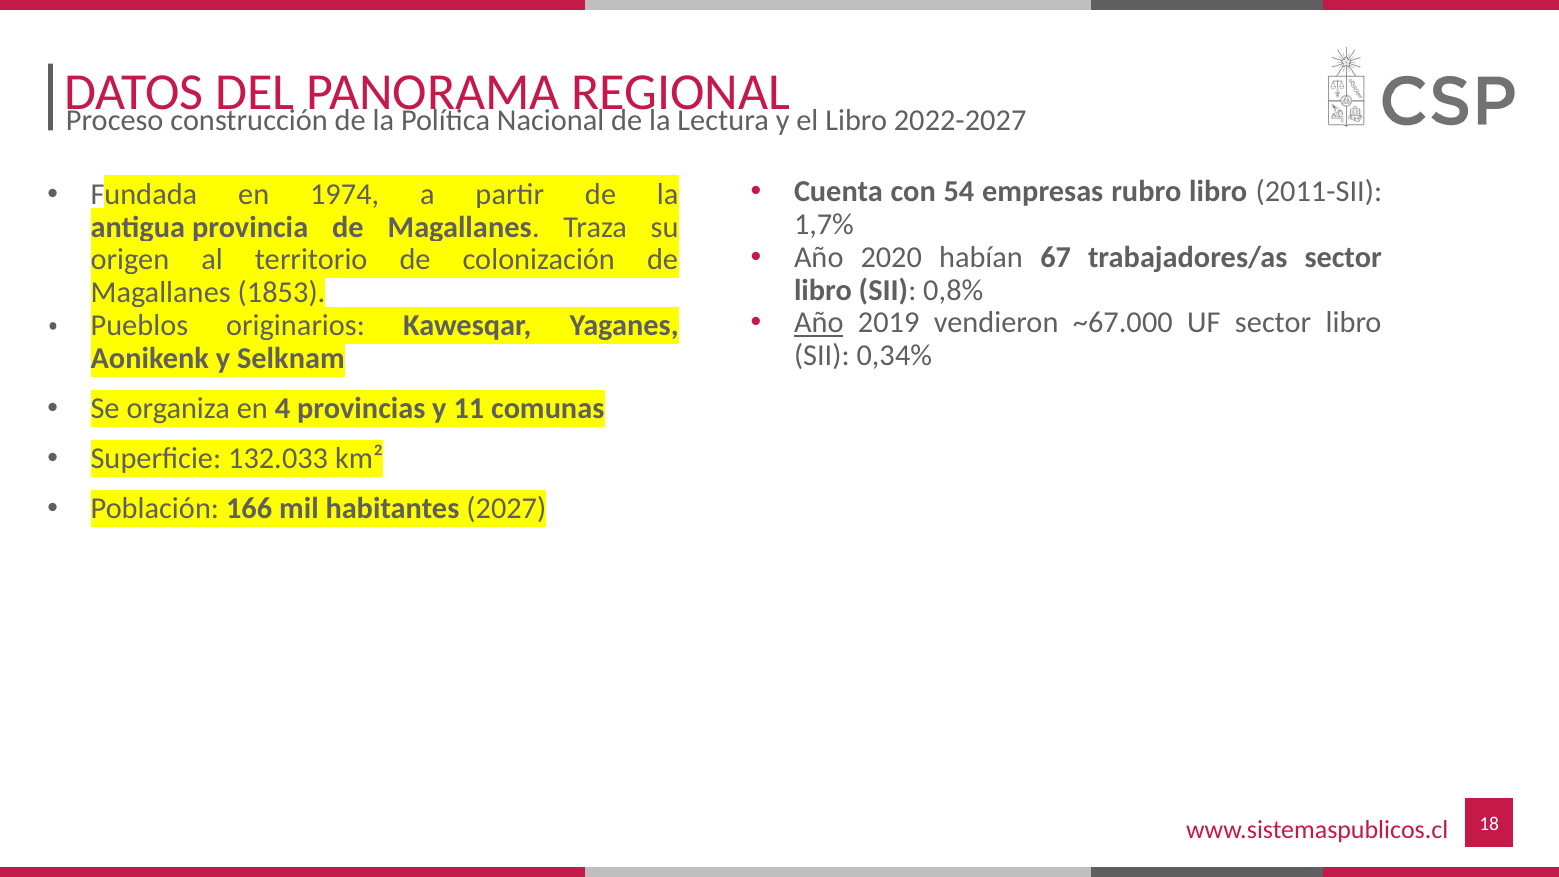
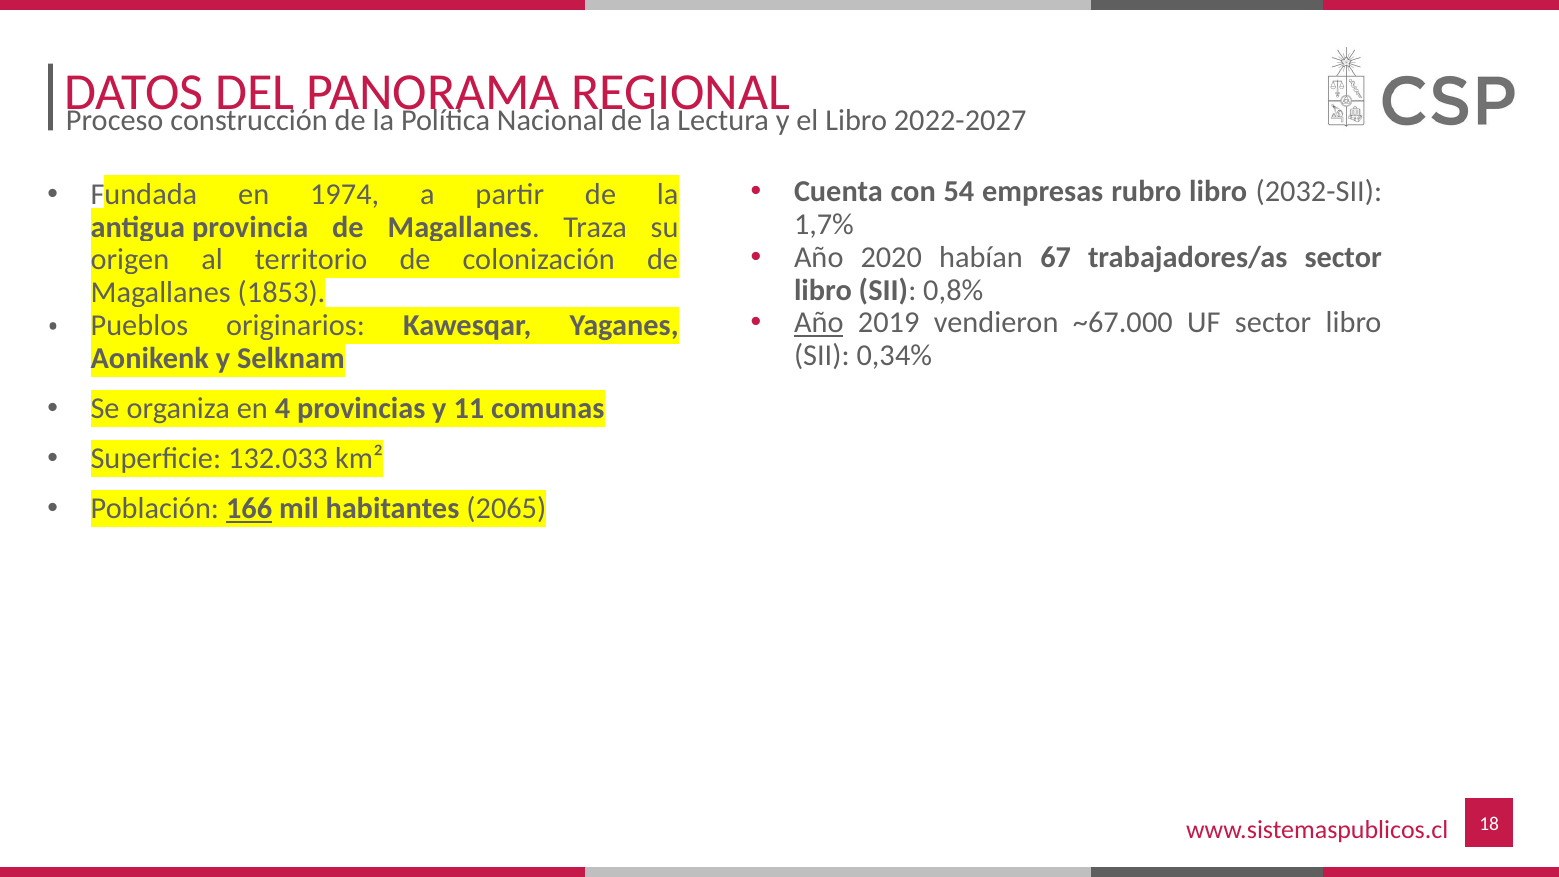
2011-SII: 2011-SII -> 2032-SII
166 underline: none -> present
2027: 2027 -> 2065
